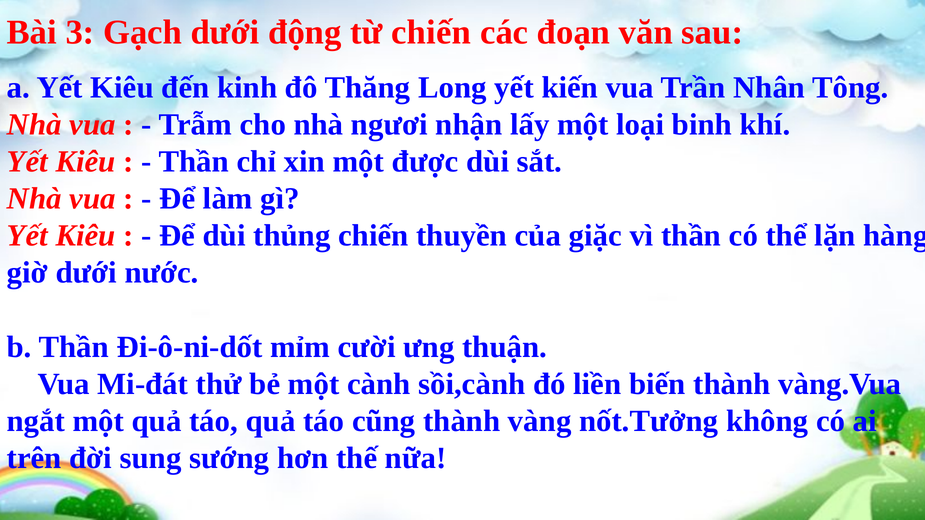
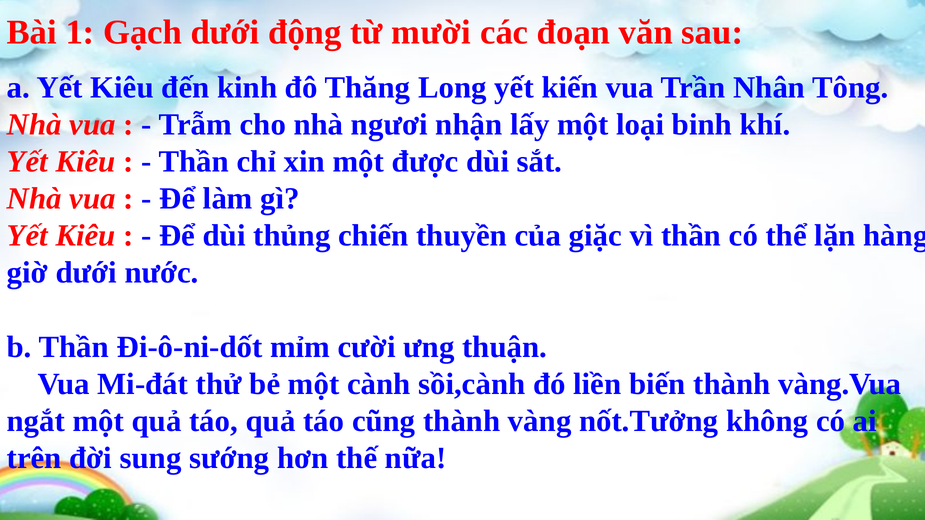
3: 3 -> 1
từ chiến: chiến -> mười
